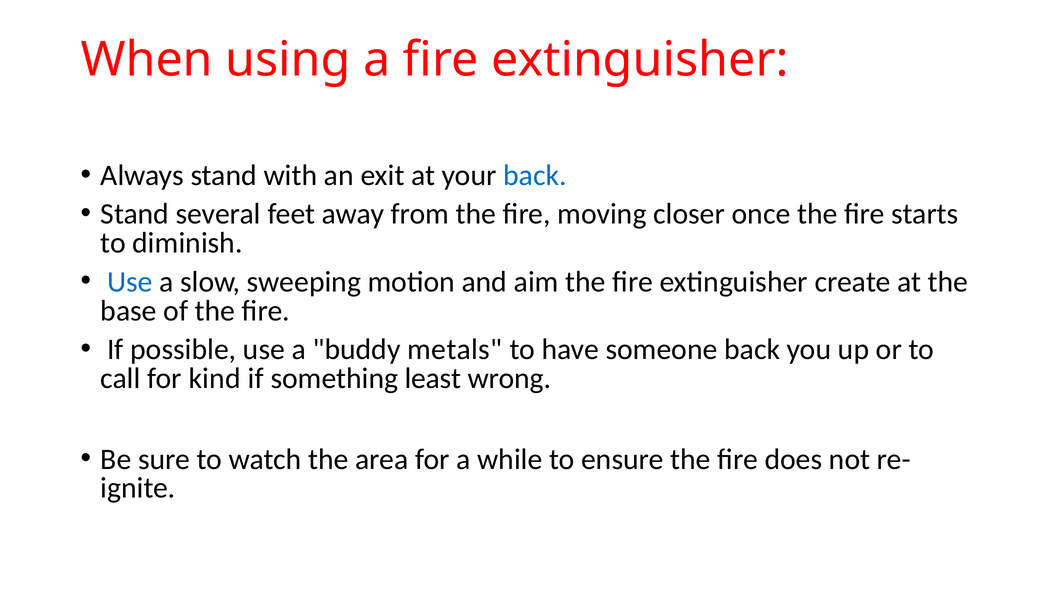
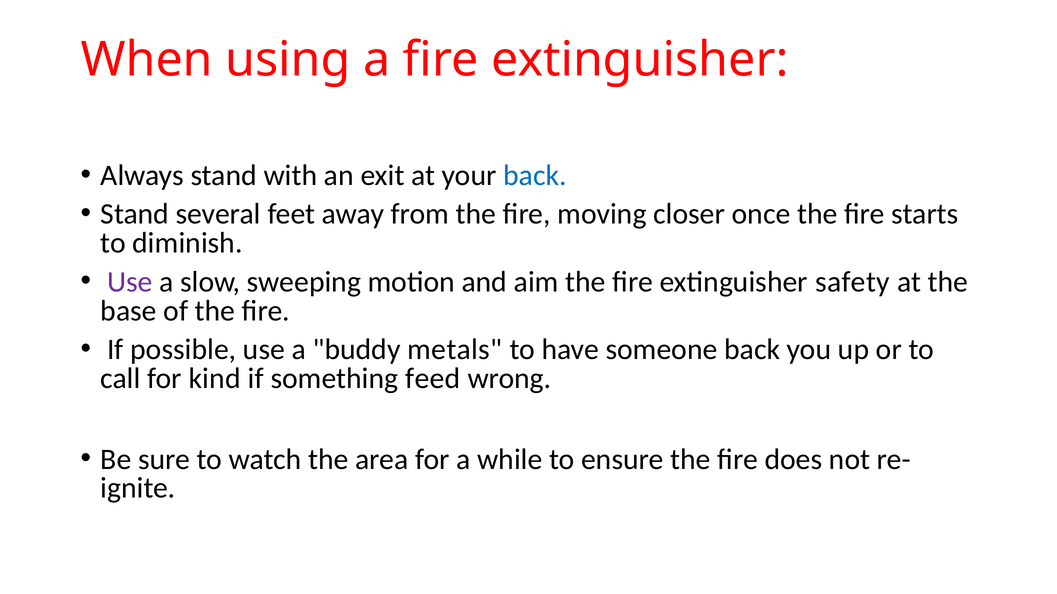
Use at (130, 282) colour: blue -> purple
create: create -> safety
least: least -> feed
